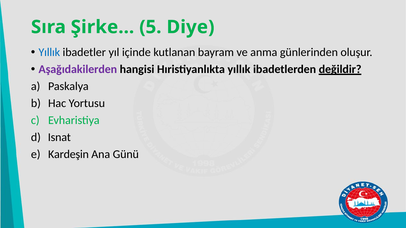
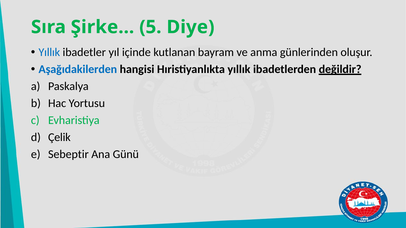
Aşağıdakilerden colour: purple -> blue
Isnat: Isnat -> Çelik
Kardeşin: Kardeşin -> Sebeptir
